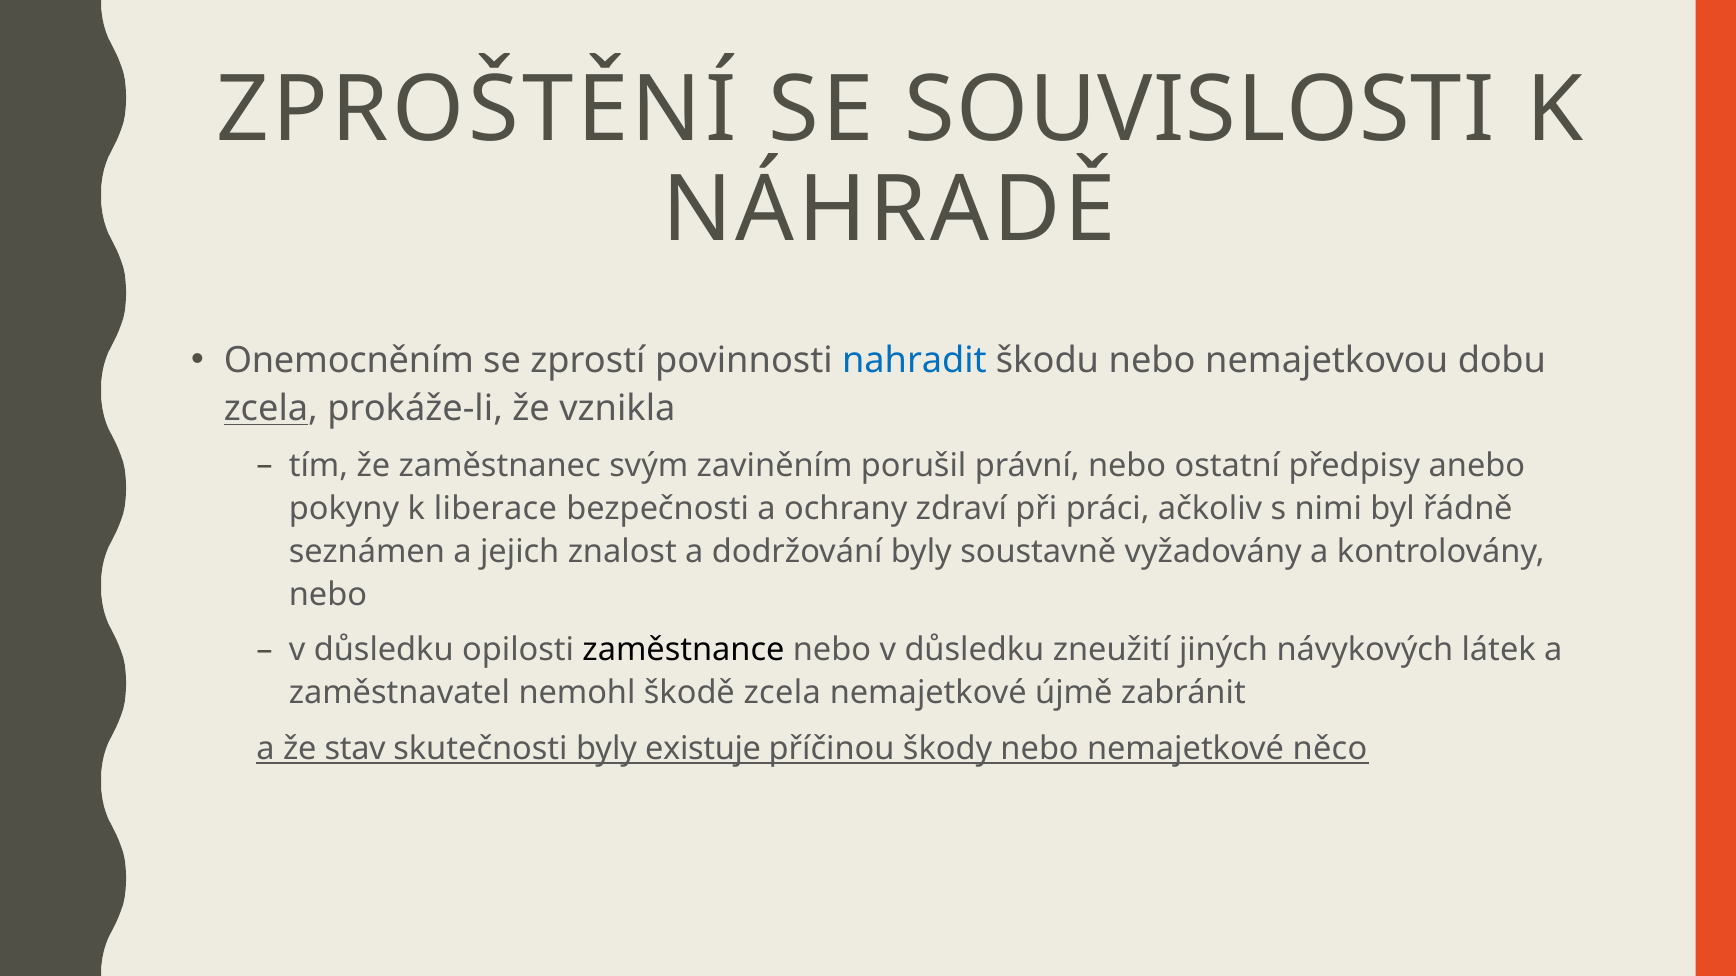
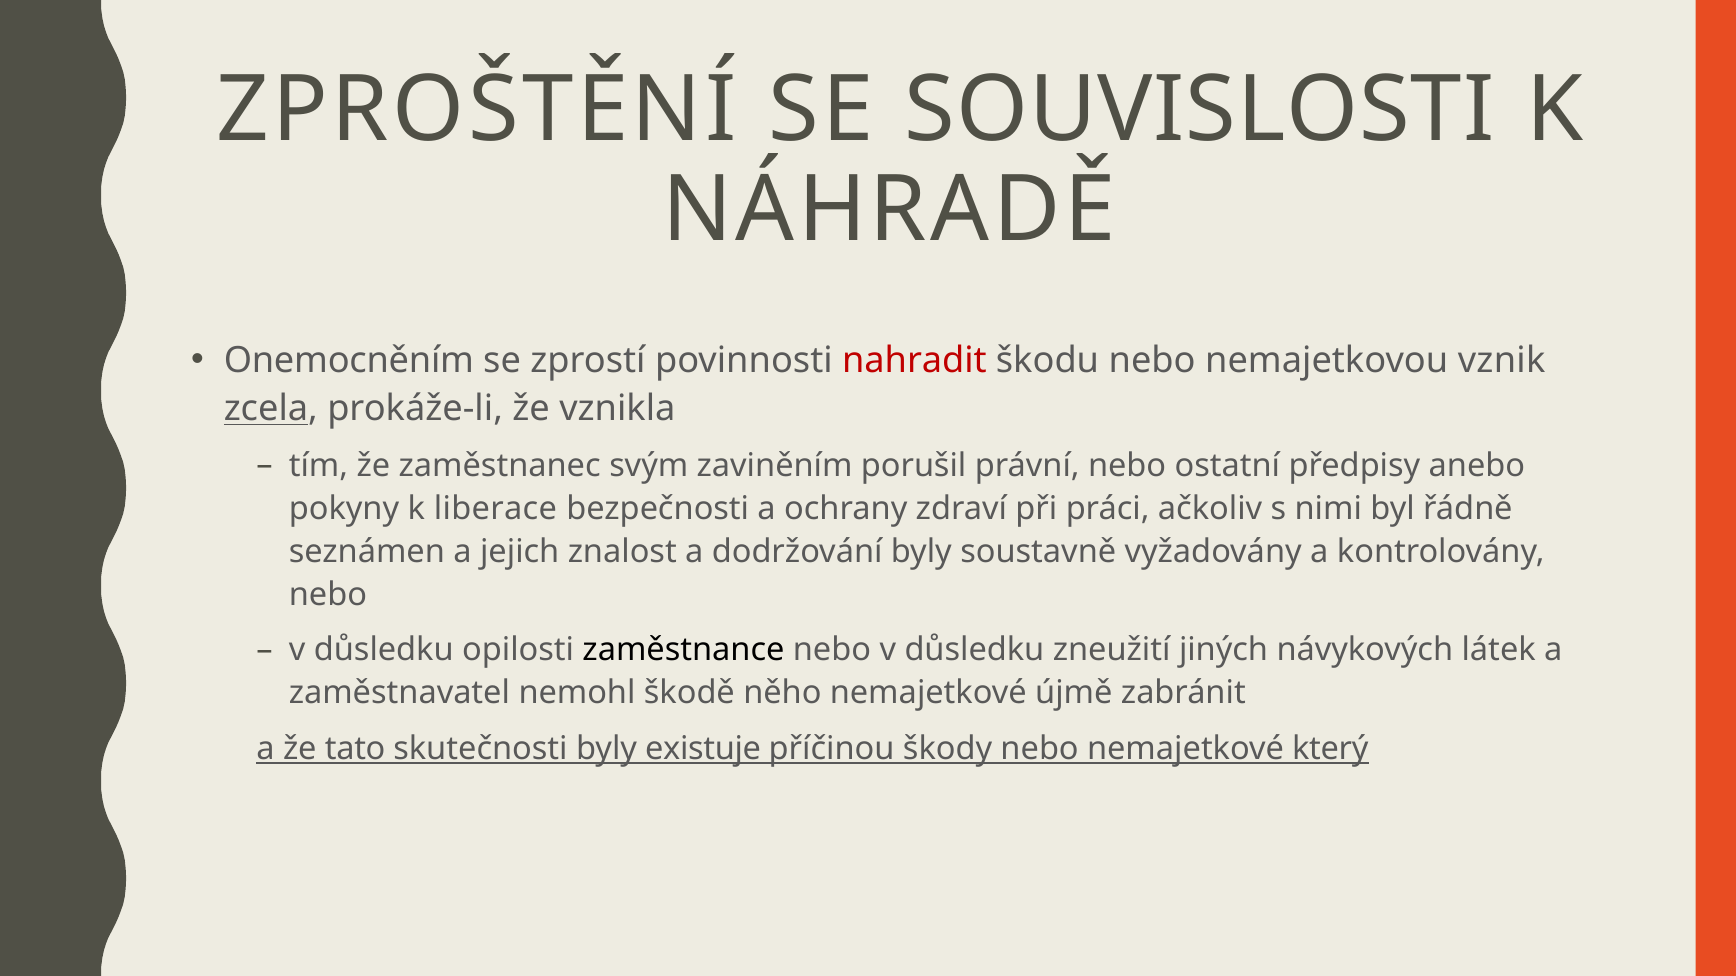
nahradit colour: blue -> red
dobu: dobu -> vznik
škodě zcela: zcela -> něho
stav: stav -> tato
něco: něco -> který
